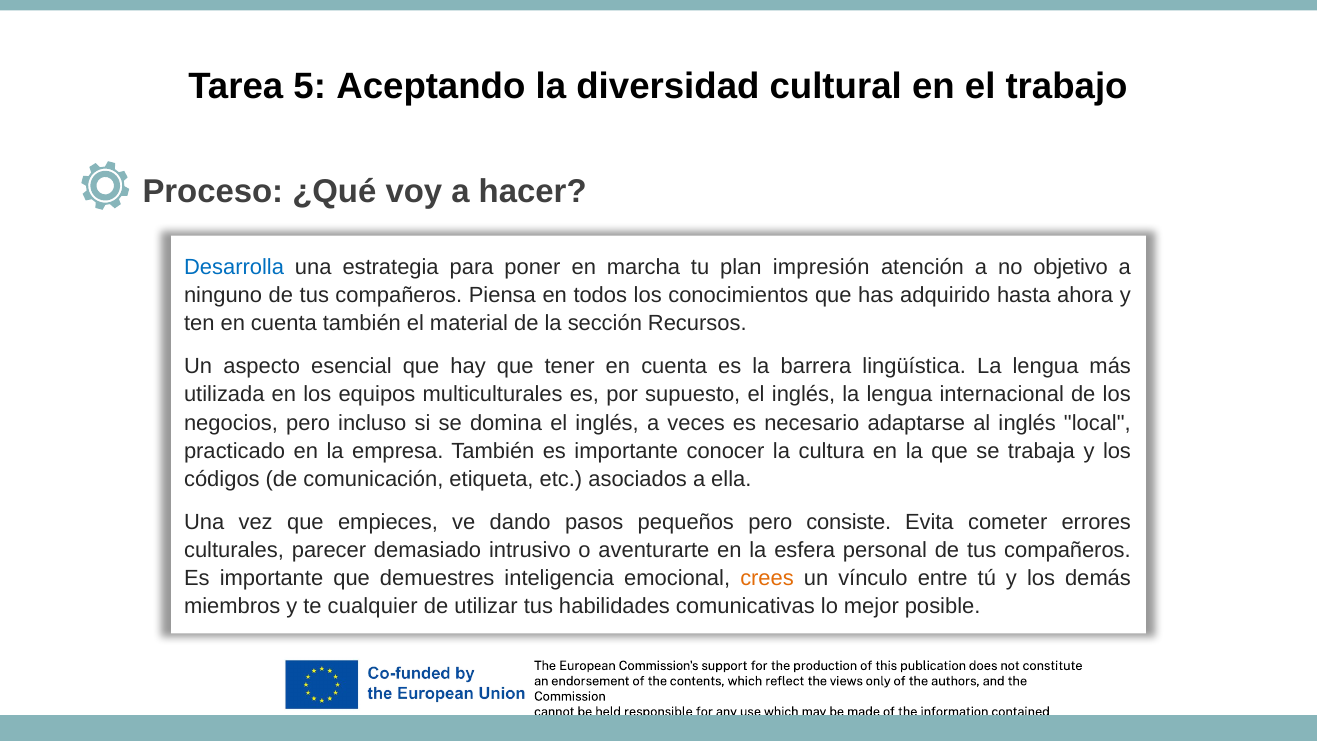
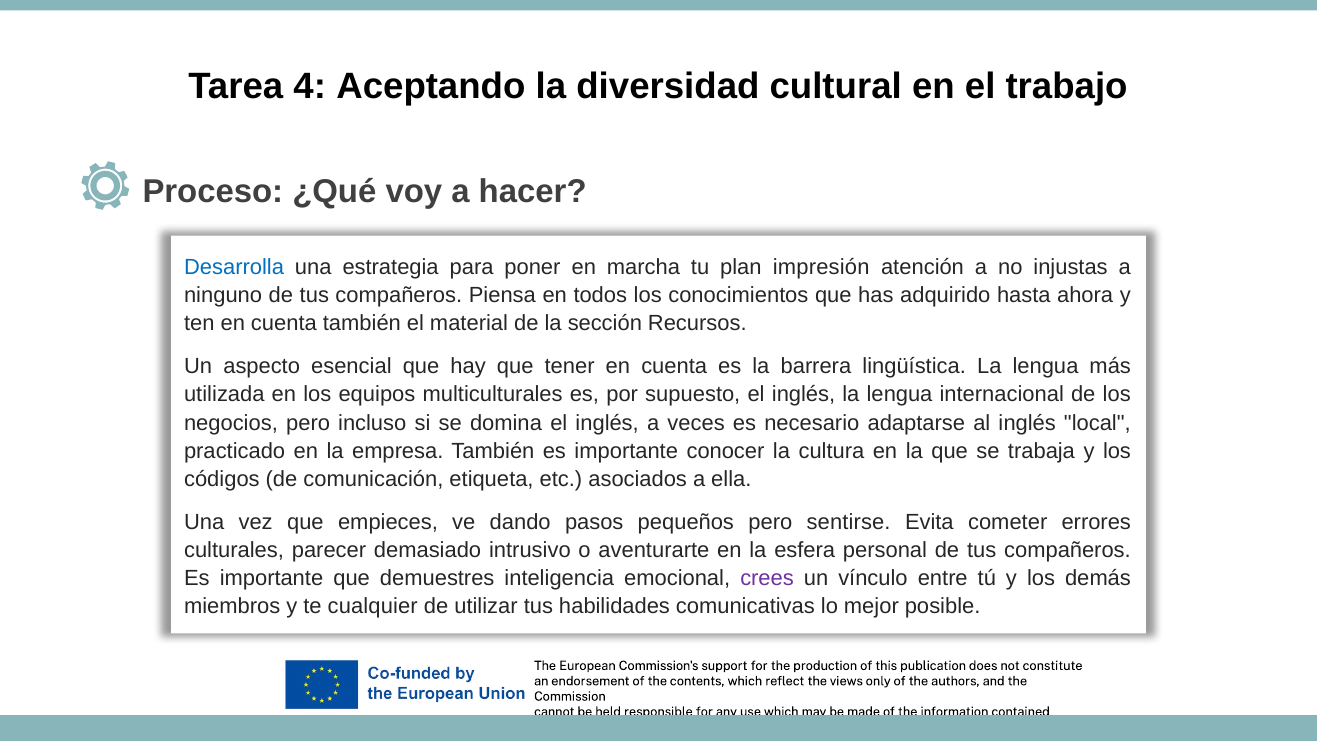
5: 5 -> 4
objetivo: objetivo -> injustas
consiste: consiste -> sentirse
crees colour: orange -> purple
